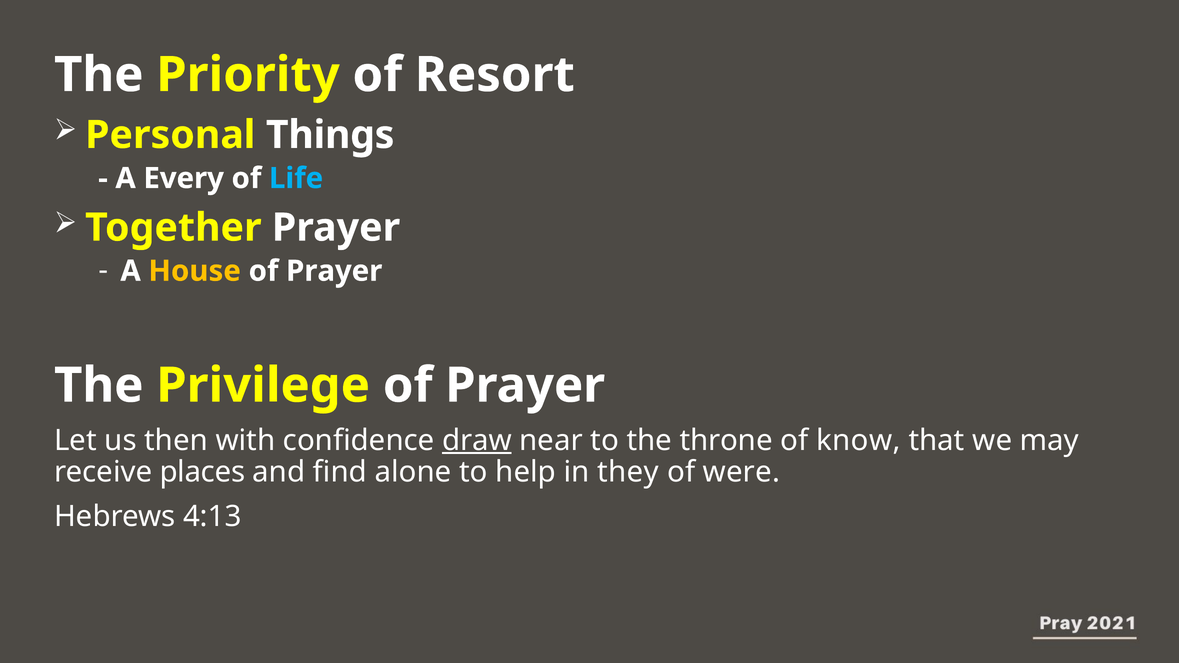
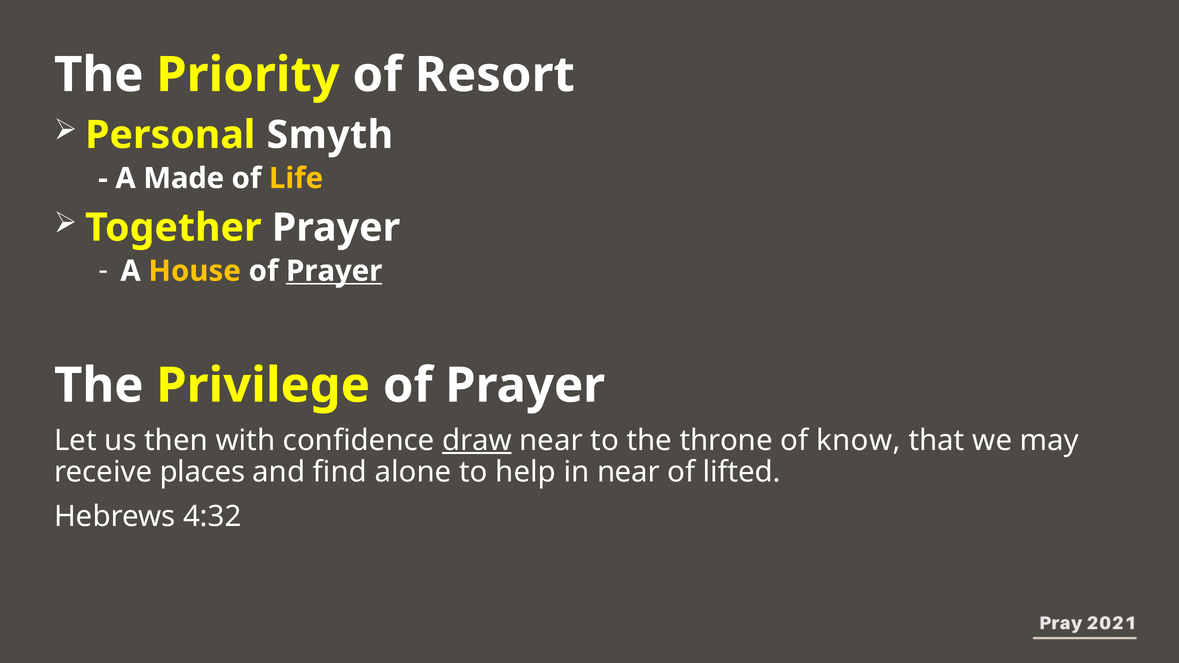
Things: Things -> Smyth
Every: Every -> Made
Life colour: light blue -> yellow
Prayer at (334, 271) underline: none -> present
in they: they -> near
were: were -> lifted
4:13: 4:13 -> 4:32
